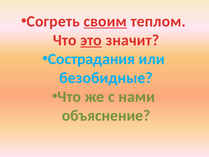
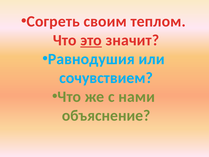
своим underline: present -> none
Сострадания: Сострадания -> Равнодушия
безобидные: безобидные -> сочувствием
